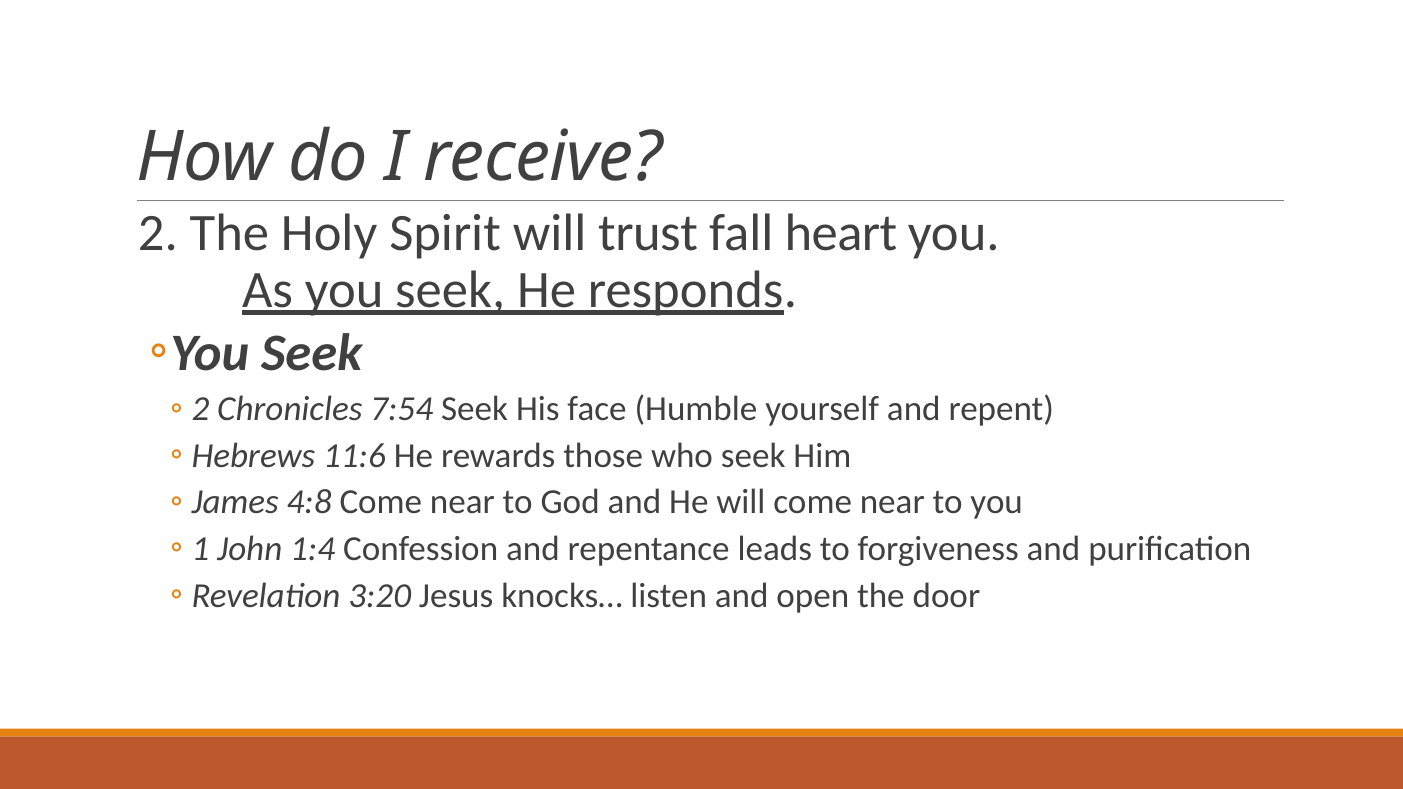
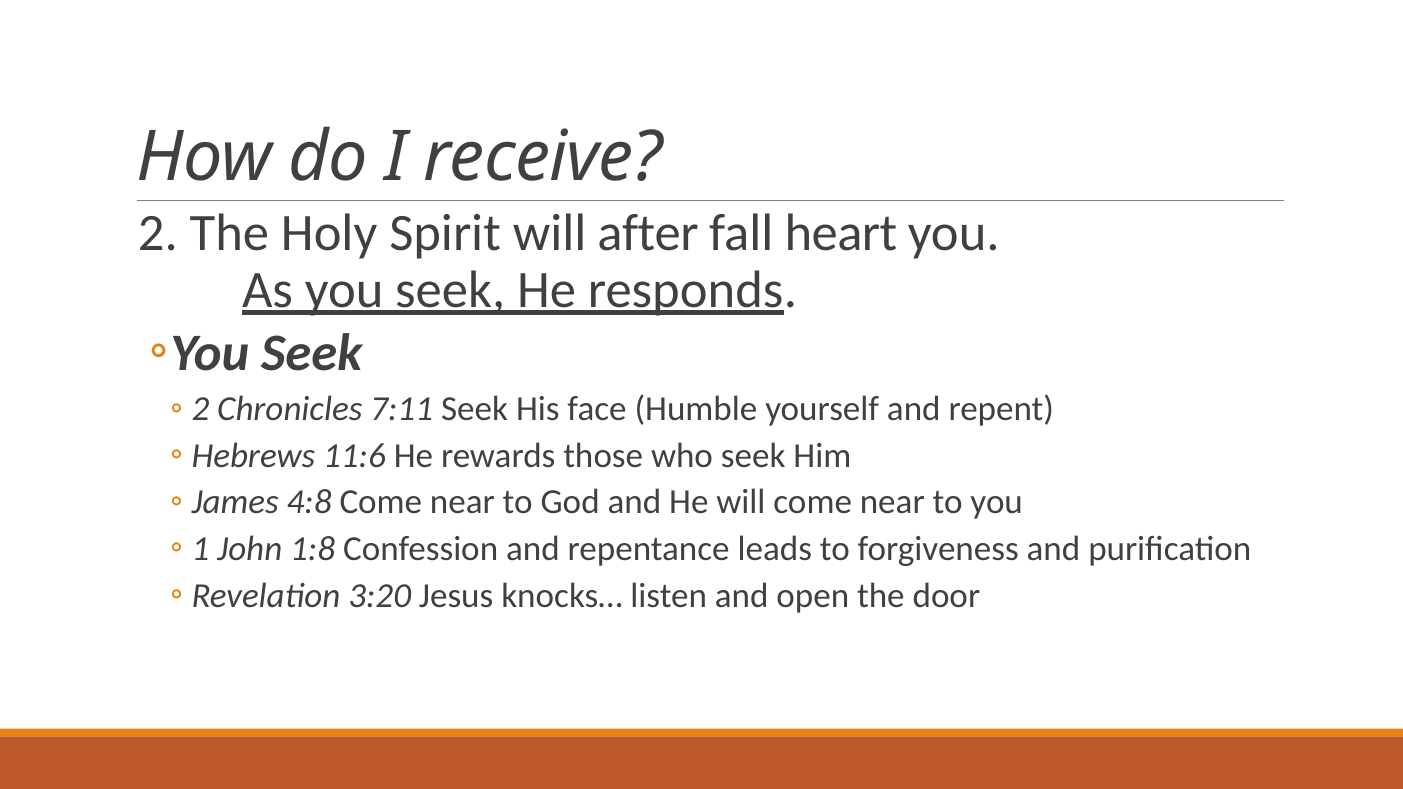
trust: trust -> after
7:54: 7:54 -> 7:11
1:4: 1:4 -> 1:8
